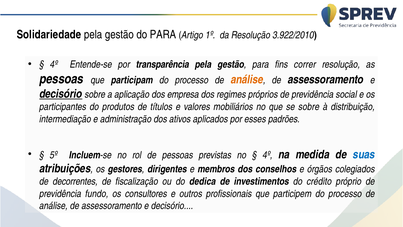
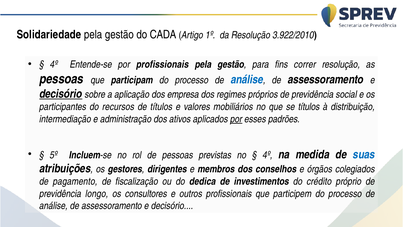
do PARA: PARA -> CADA
por transparência: transparência -> profissionais
análise at (247, 79) colour: orange -> blue
produtos: produtos -> recursos
se sobre: sobre -> títulos
por at (236, 119) underline: none -> present
decorrentes: decorrentes -> pagamento
fundo: fundo -> longo
